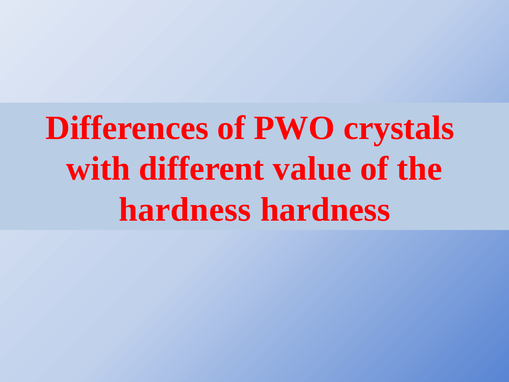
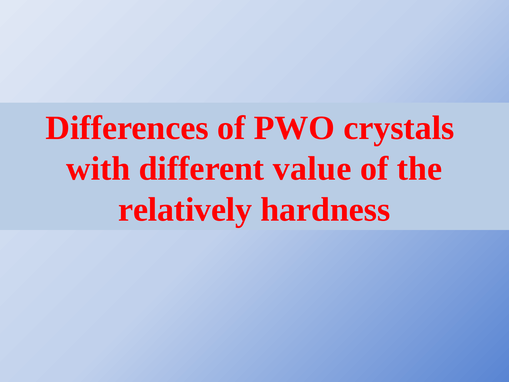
hardness at (185, 209): hardness -> relatively
